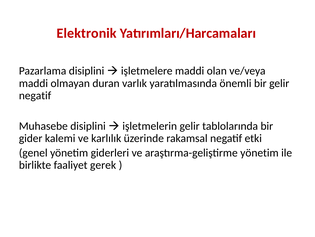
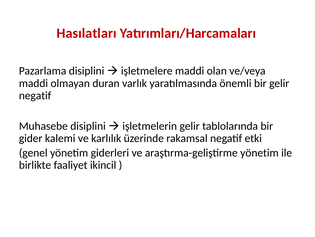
Elektronik: Elektronik -> Hasılatları
gerek: gerek -> ikincil
